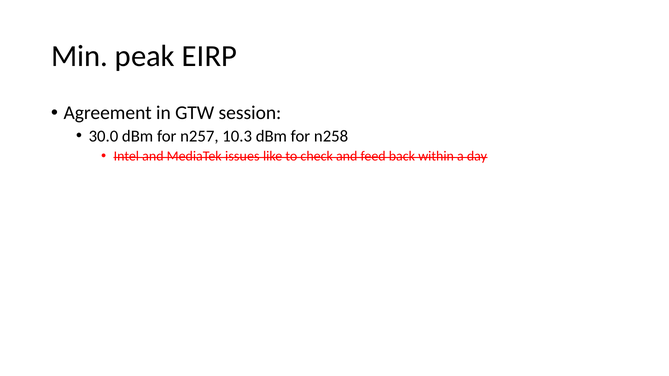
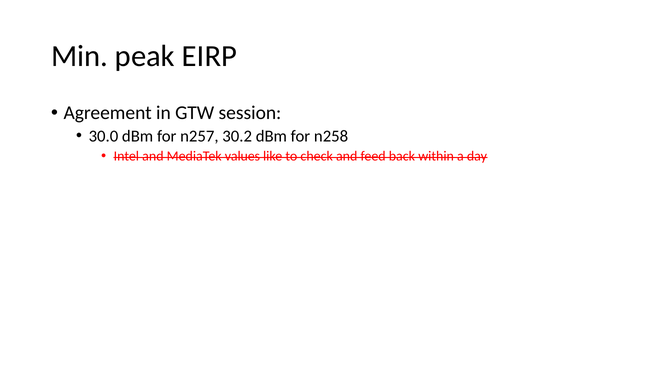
10.3: 10.3 -> 30.2
issues: issues -> values
